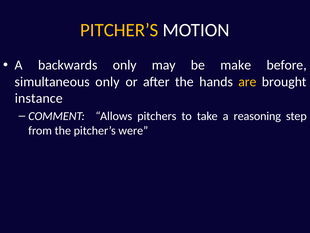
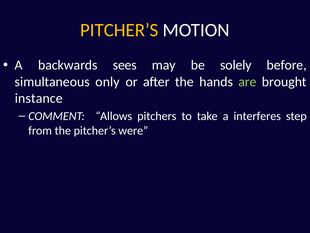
backwards only: only -> sees
make: make -> solely
are colour: yellow -> light green
reasoning: reasoning -> interferes
